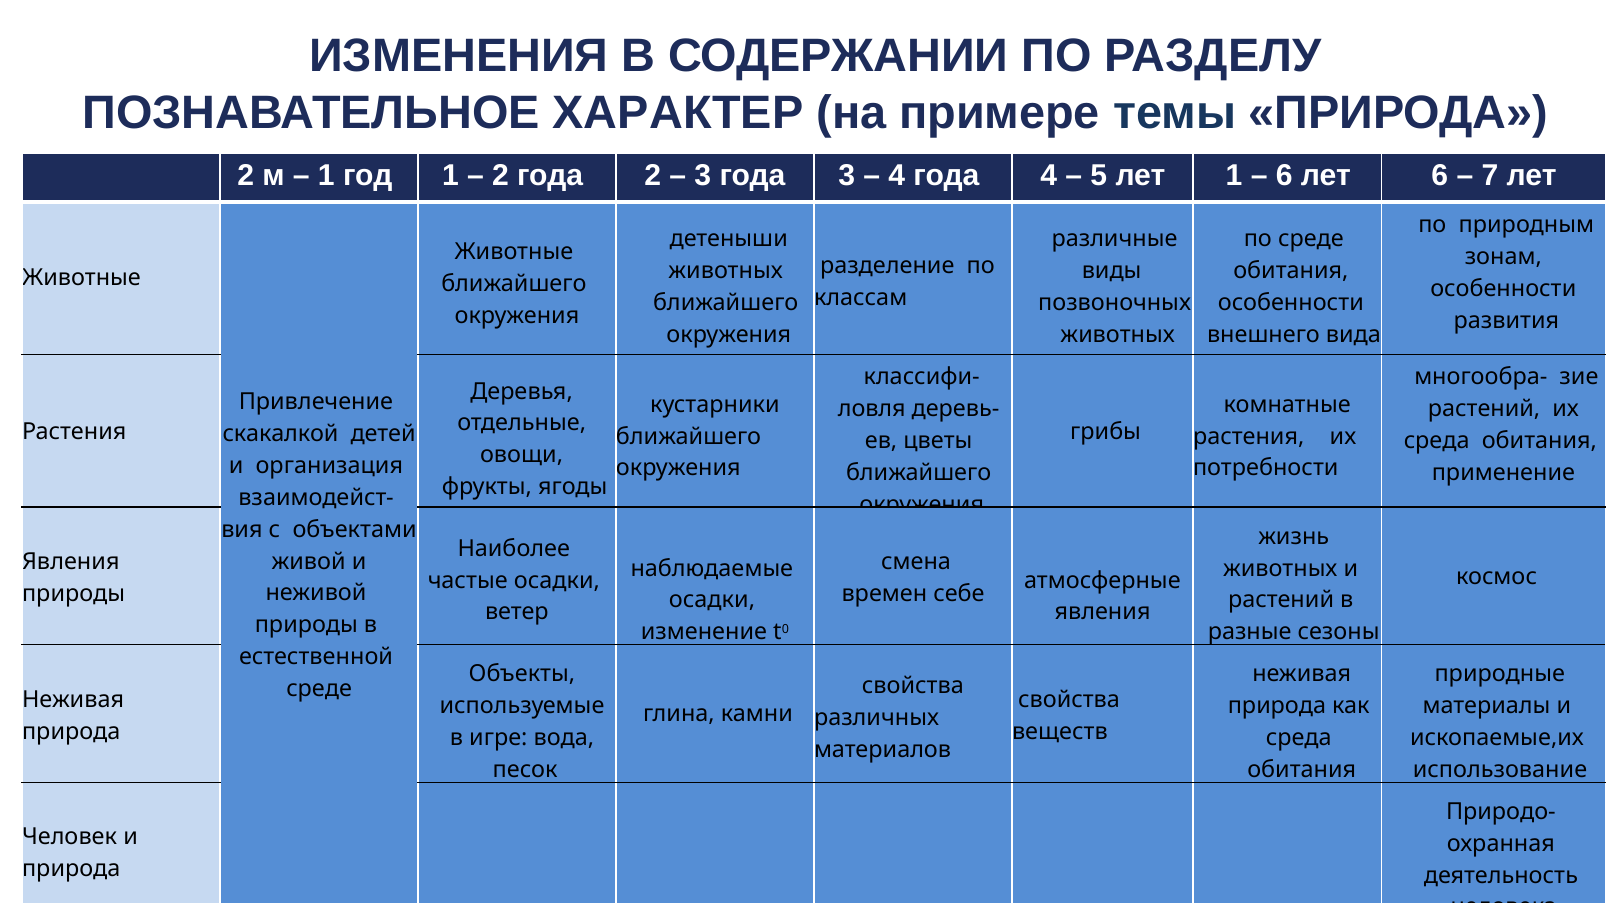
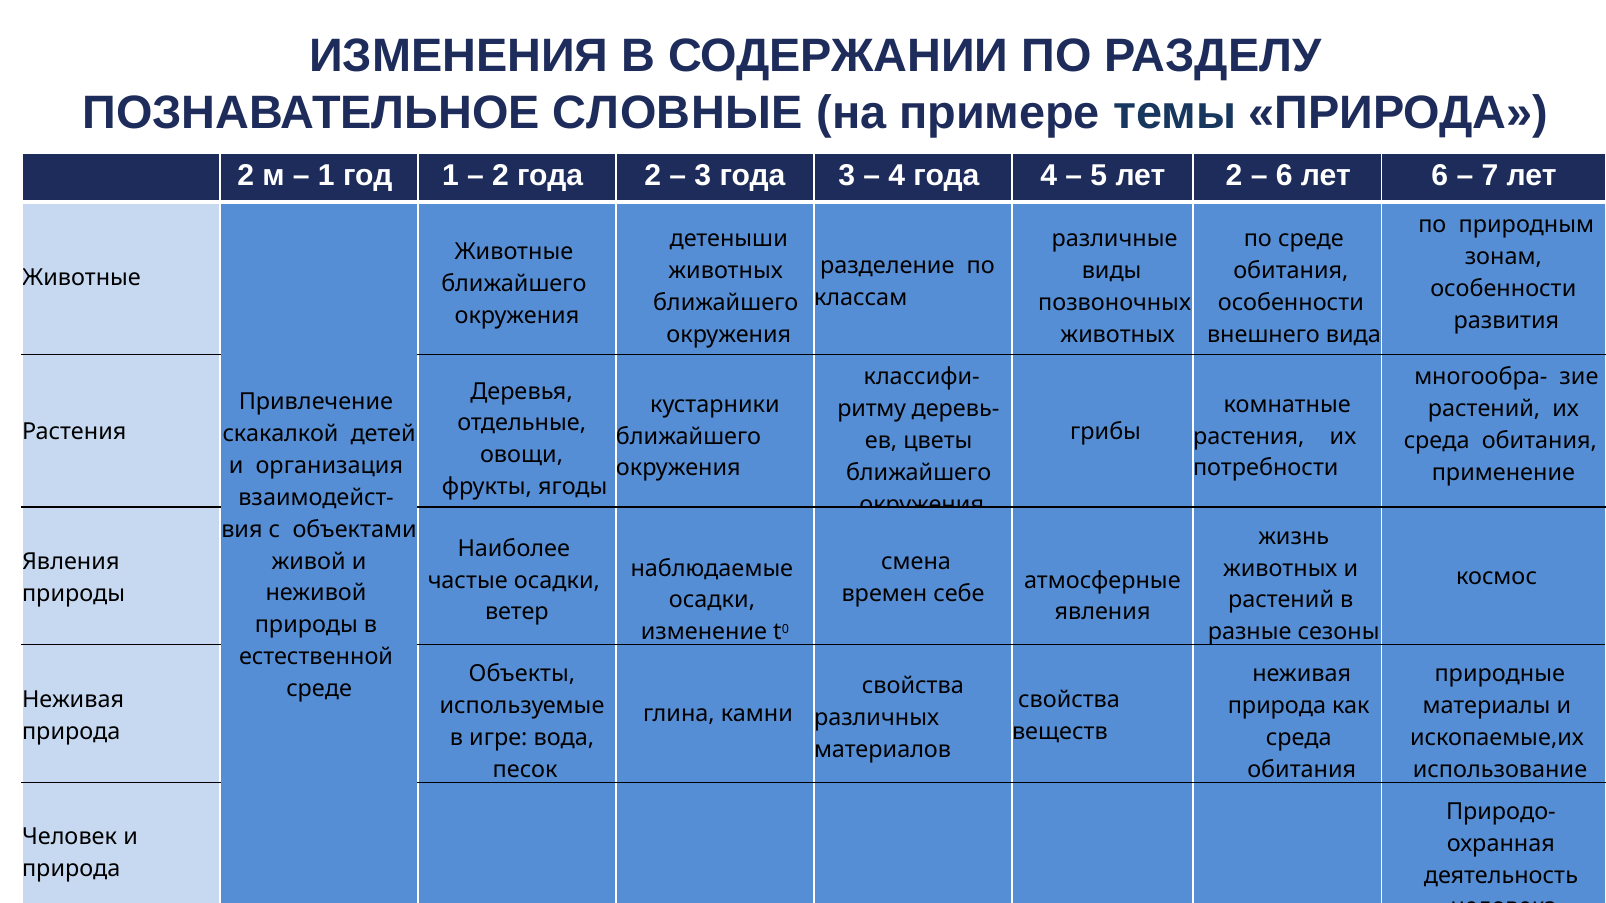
ХАРАКТЕР: ХАРАКТЕР -> СЛОВНЫЕ
лет 1: 1 -> 2
ловля: ловля -> ритму
